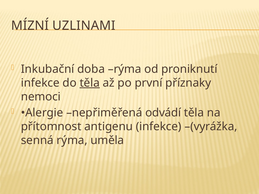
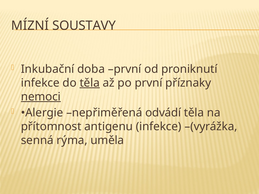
UZLINAMI: UZLINAMI -> SOUSTAVY
doba rýma: rýma -> první
nemoci underline: none -> present
